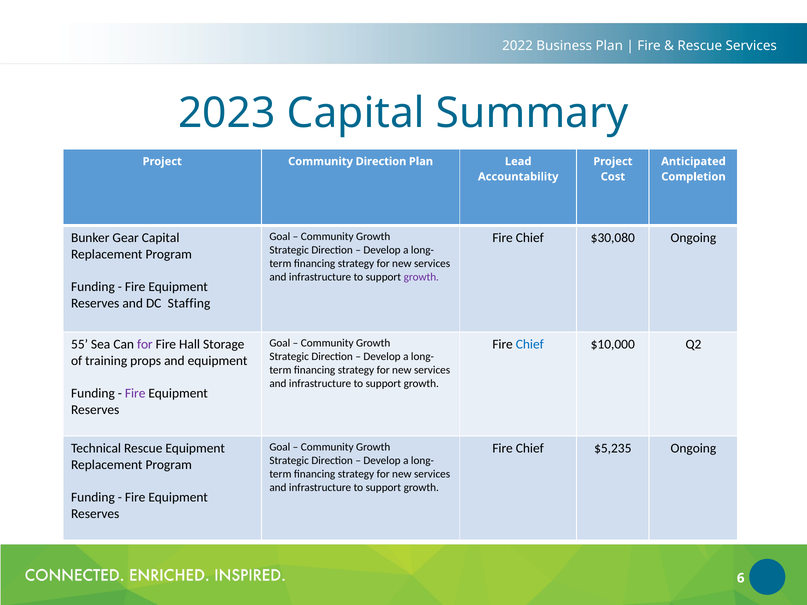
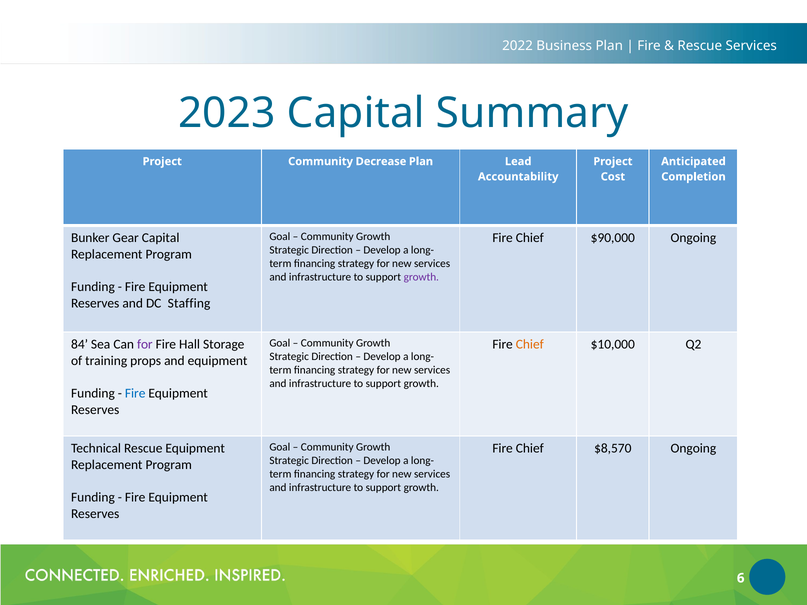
Community Direction: Direction -> Decrease
$30,080: $30,080 -> $90,000
55: 55 -> 84
Chief at (530, 344) colour: blue -> orange
Fire at (135, 394) colour: purple -> blue
$5,235: $5,235 -> $8,570
